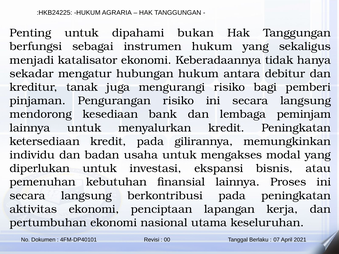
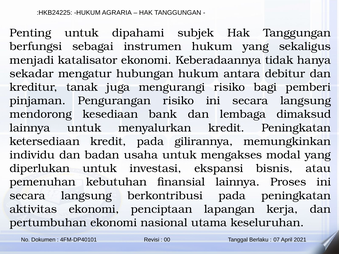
bukan: bukan -> subjek
peminjam: peminjam -> dimaksud
